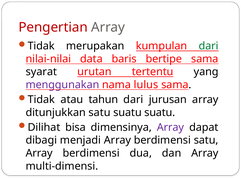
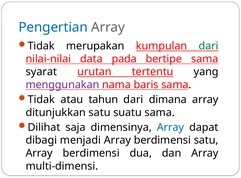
Pengertian colour: red -> blue
baris: baris -> pada
lulus: lulus -> baris
jurusan: jurusan -> dimana
suatu suatu: suatu -> sama
bisa: bisa -> saja
Array at (171, 127) colour: purple -> blue
